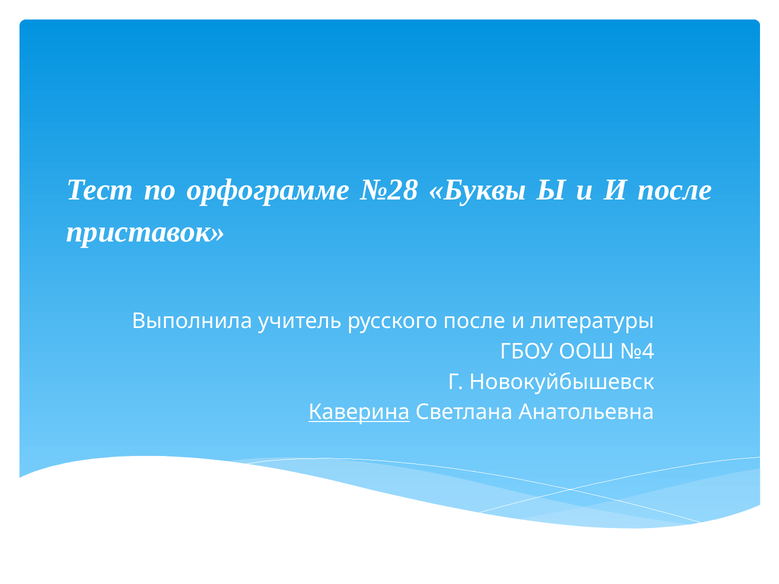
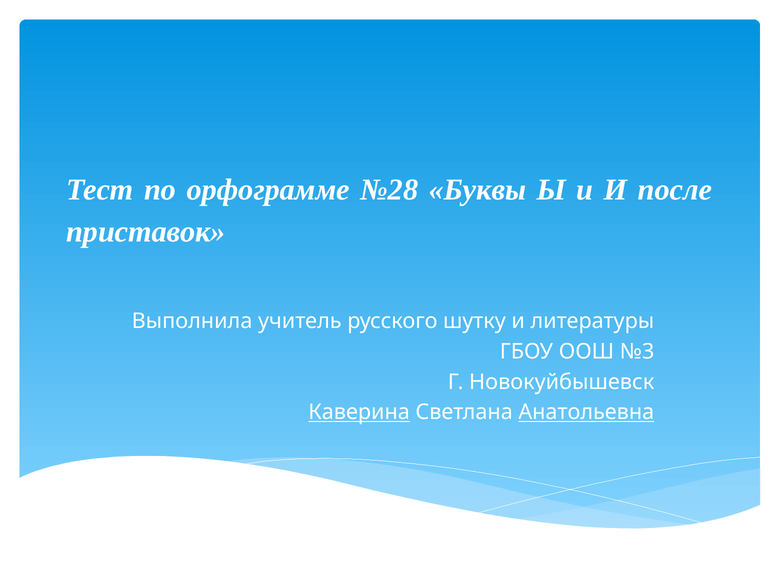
русского после: после -> шутку
№4: №4 -> №3
Анатольевна underline: none -> present
